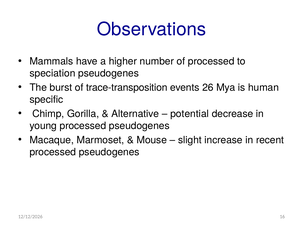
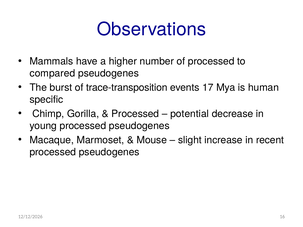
speciation: speciation -> compared
26: 26 -> 17
Alternative at (135, 114): Alternative -> Processed
